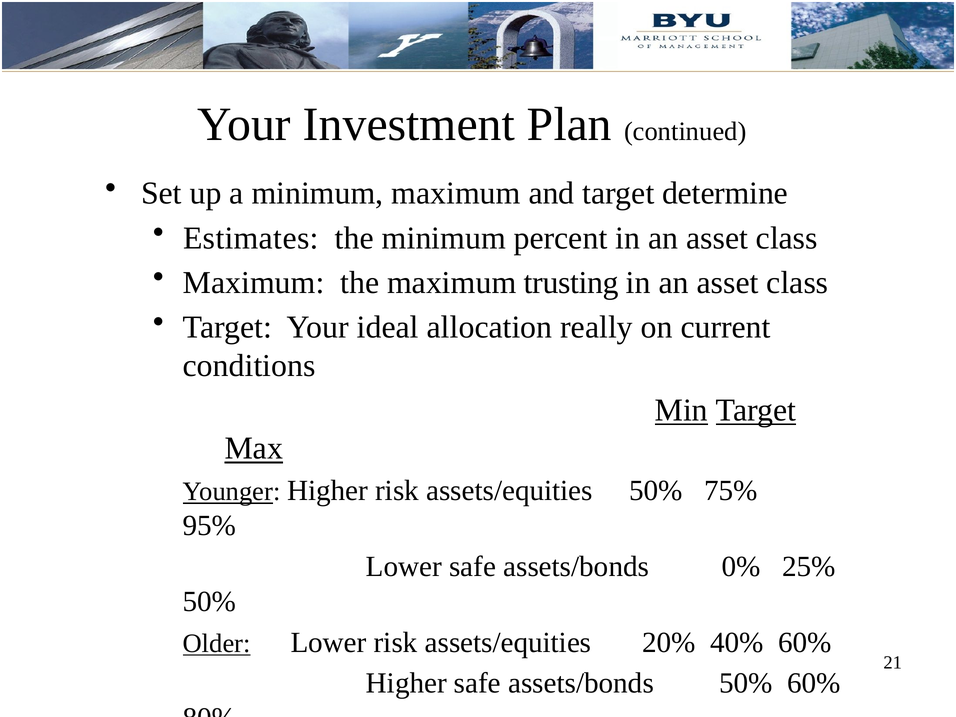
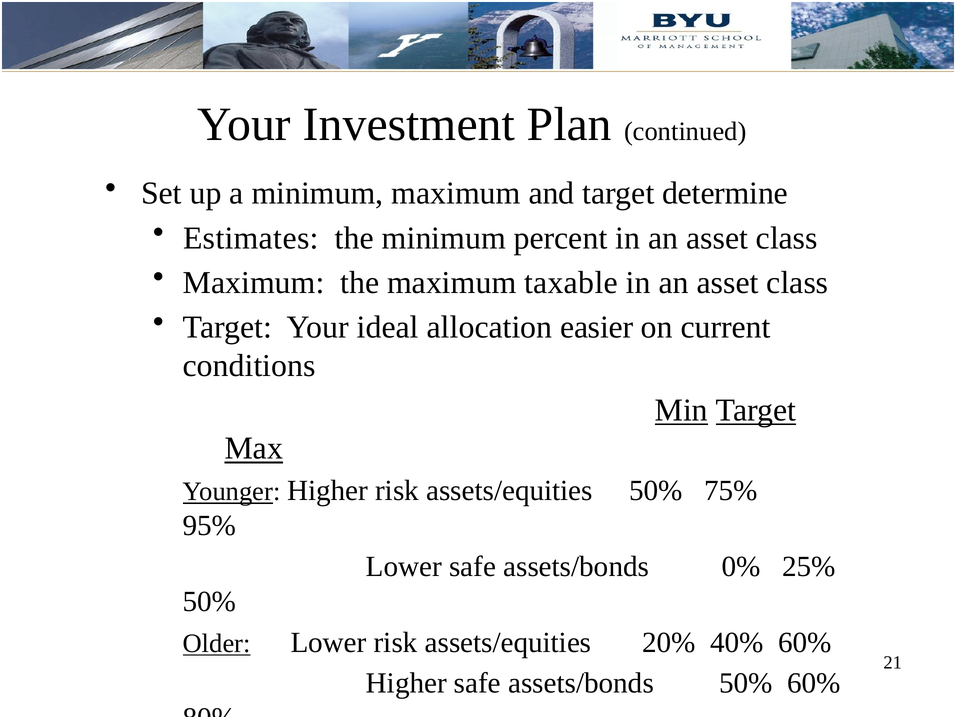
trusting: trusting -> taxable
really: really -> easier
